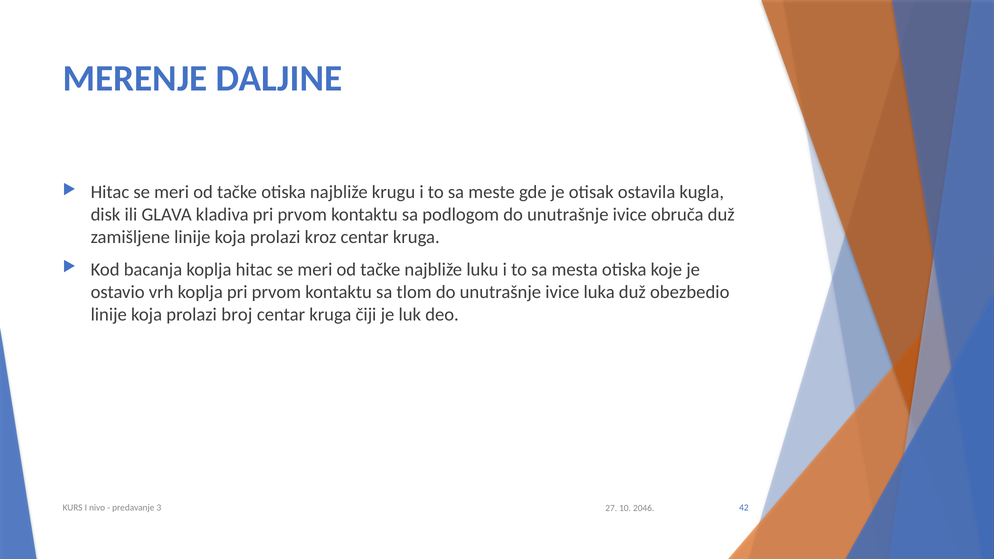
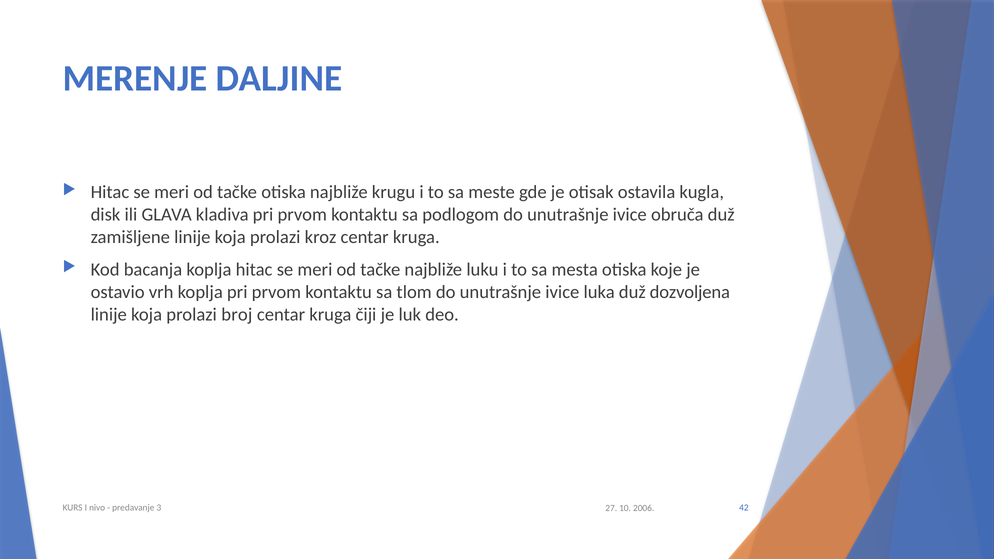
obezbedio: obezbedio -> dozvoljena
2046: 2046 -> 2006
